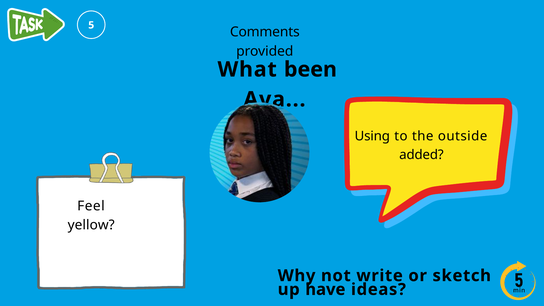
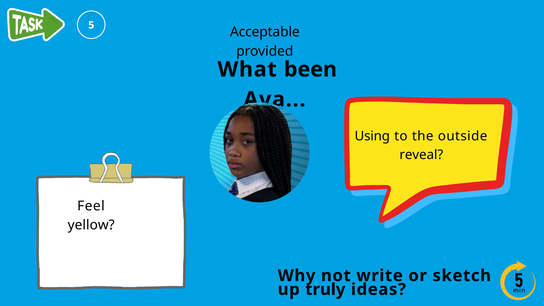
Comments: Comments -> Acceptable
added: added -> reveal
have: have -> truly
